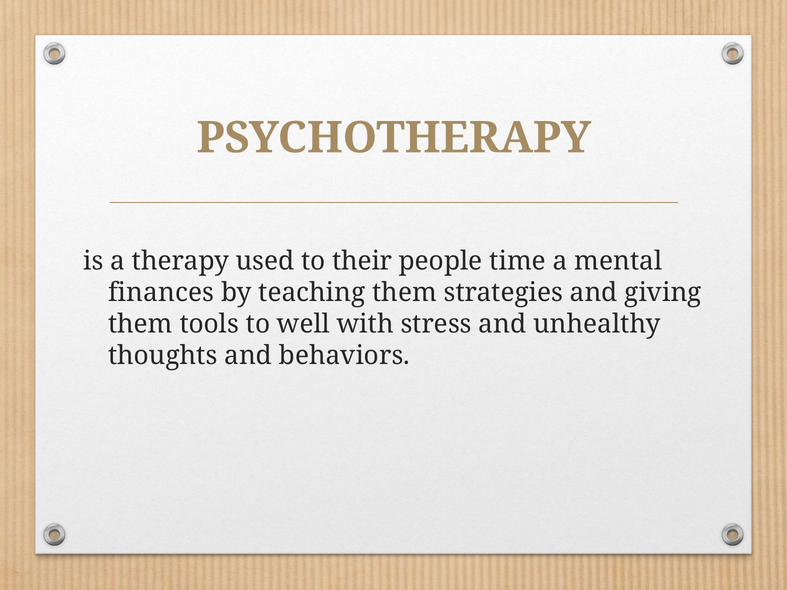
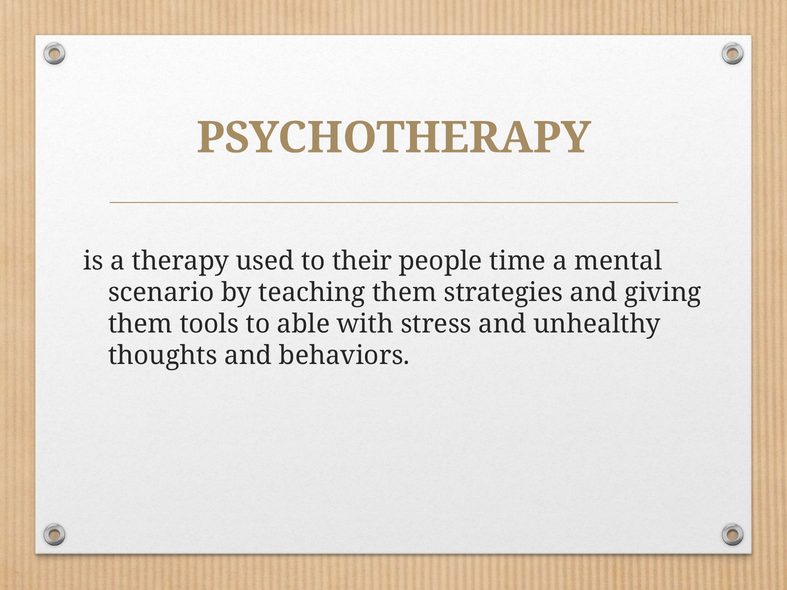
finances: finances -> scenario
well: well -> able
